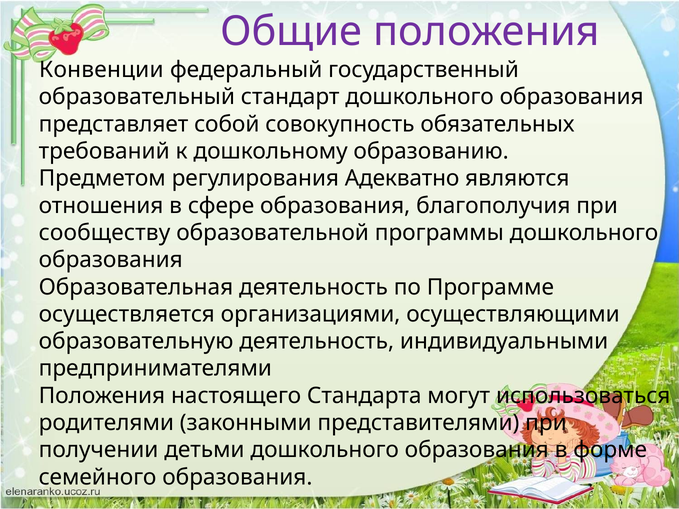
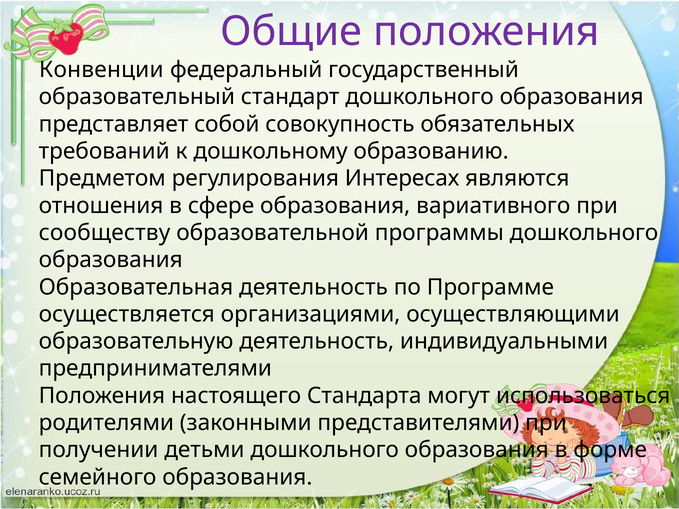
Адекватно: Адекватно -> Интересах
благополучия: благополучия -> вариативного
